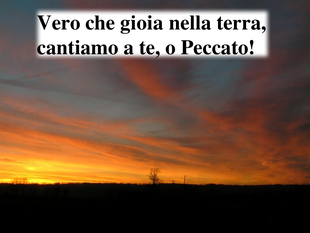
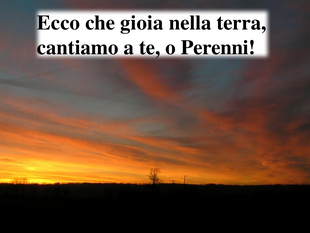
Vero: Vero -> Ecco
Peccato: Peccato -> Perenni
